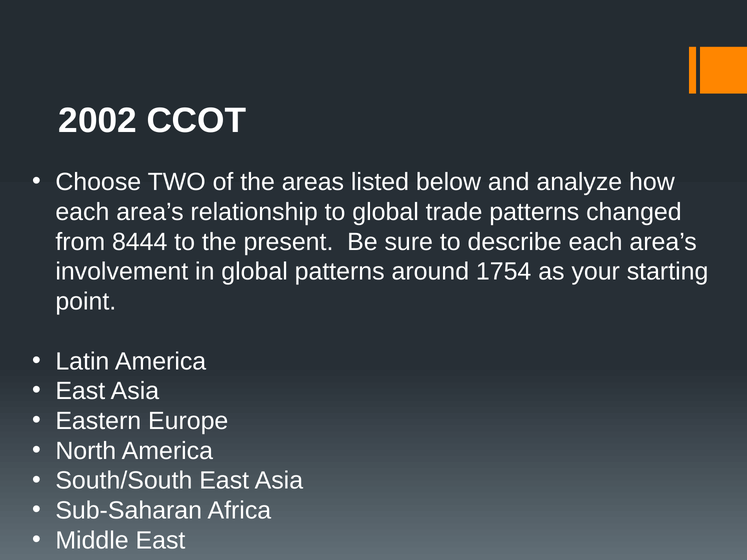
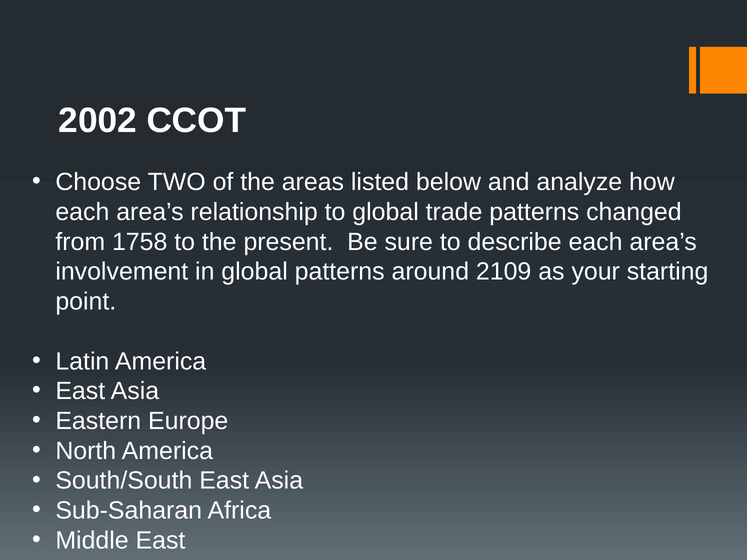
8444: 8444 -> 1758
1754: 1754 -> 2109
